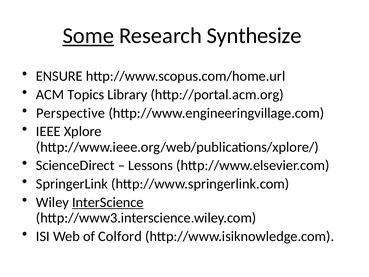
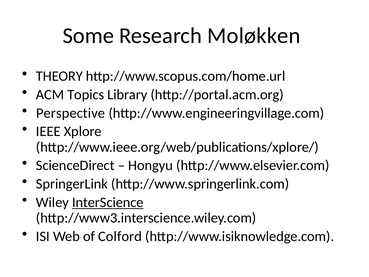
Some underline: present -> none
Synthesize: Synthesize -> Moløkken
ENSURE: ENSURE -> THEORY
Lessons: Lessons -> Hongyu
